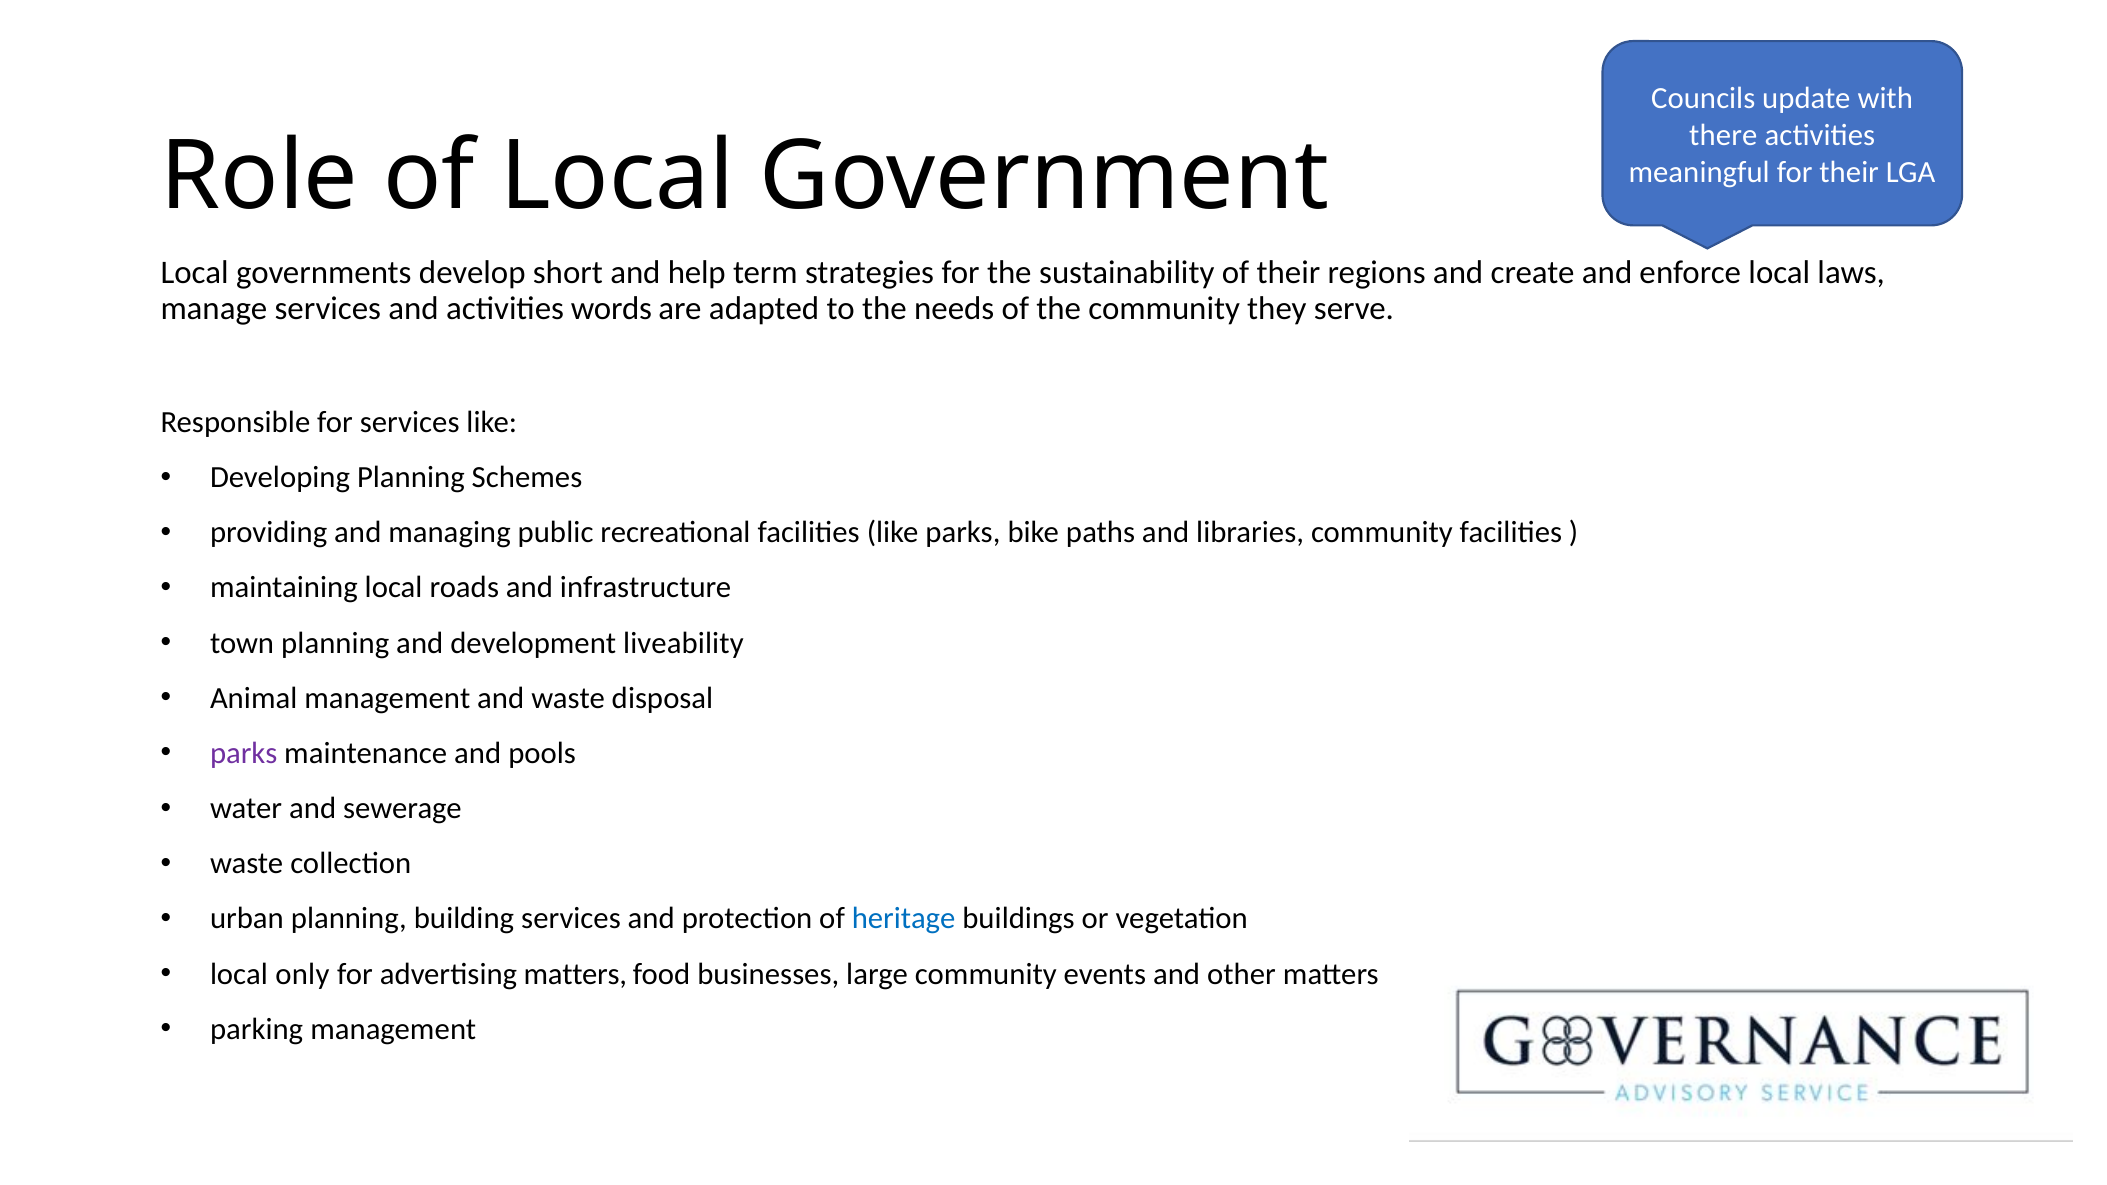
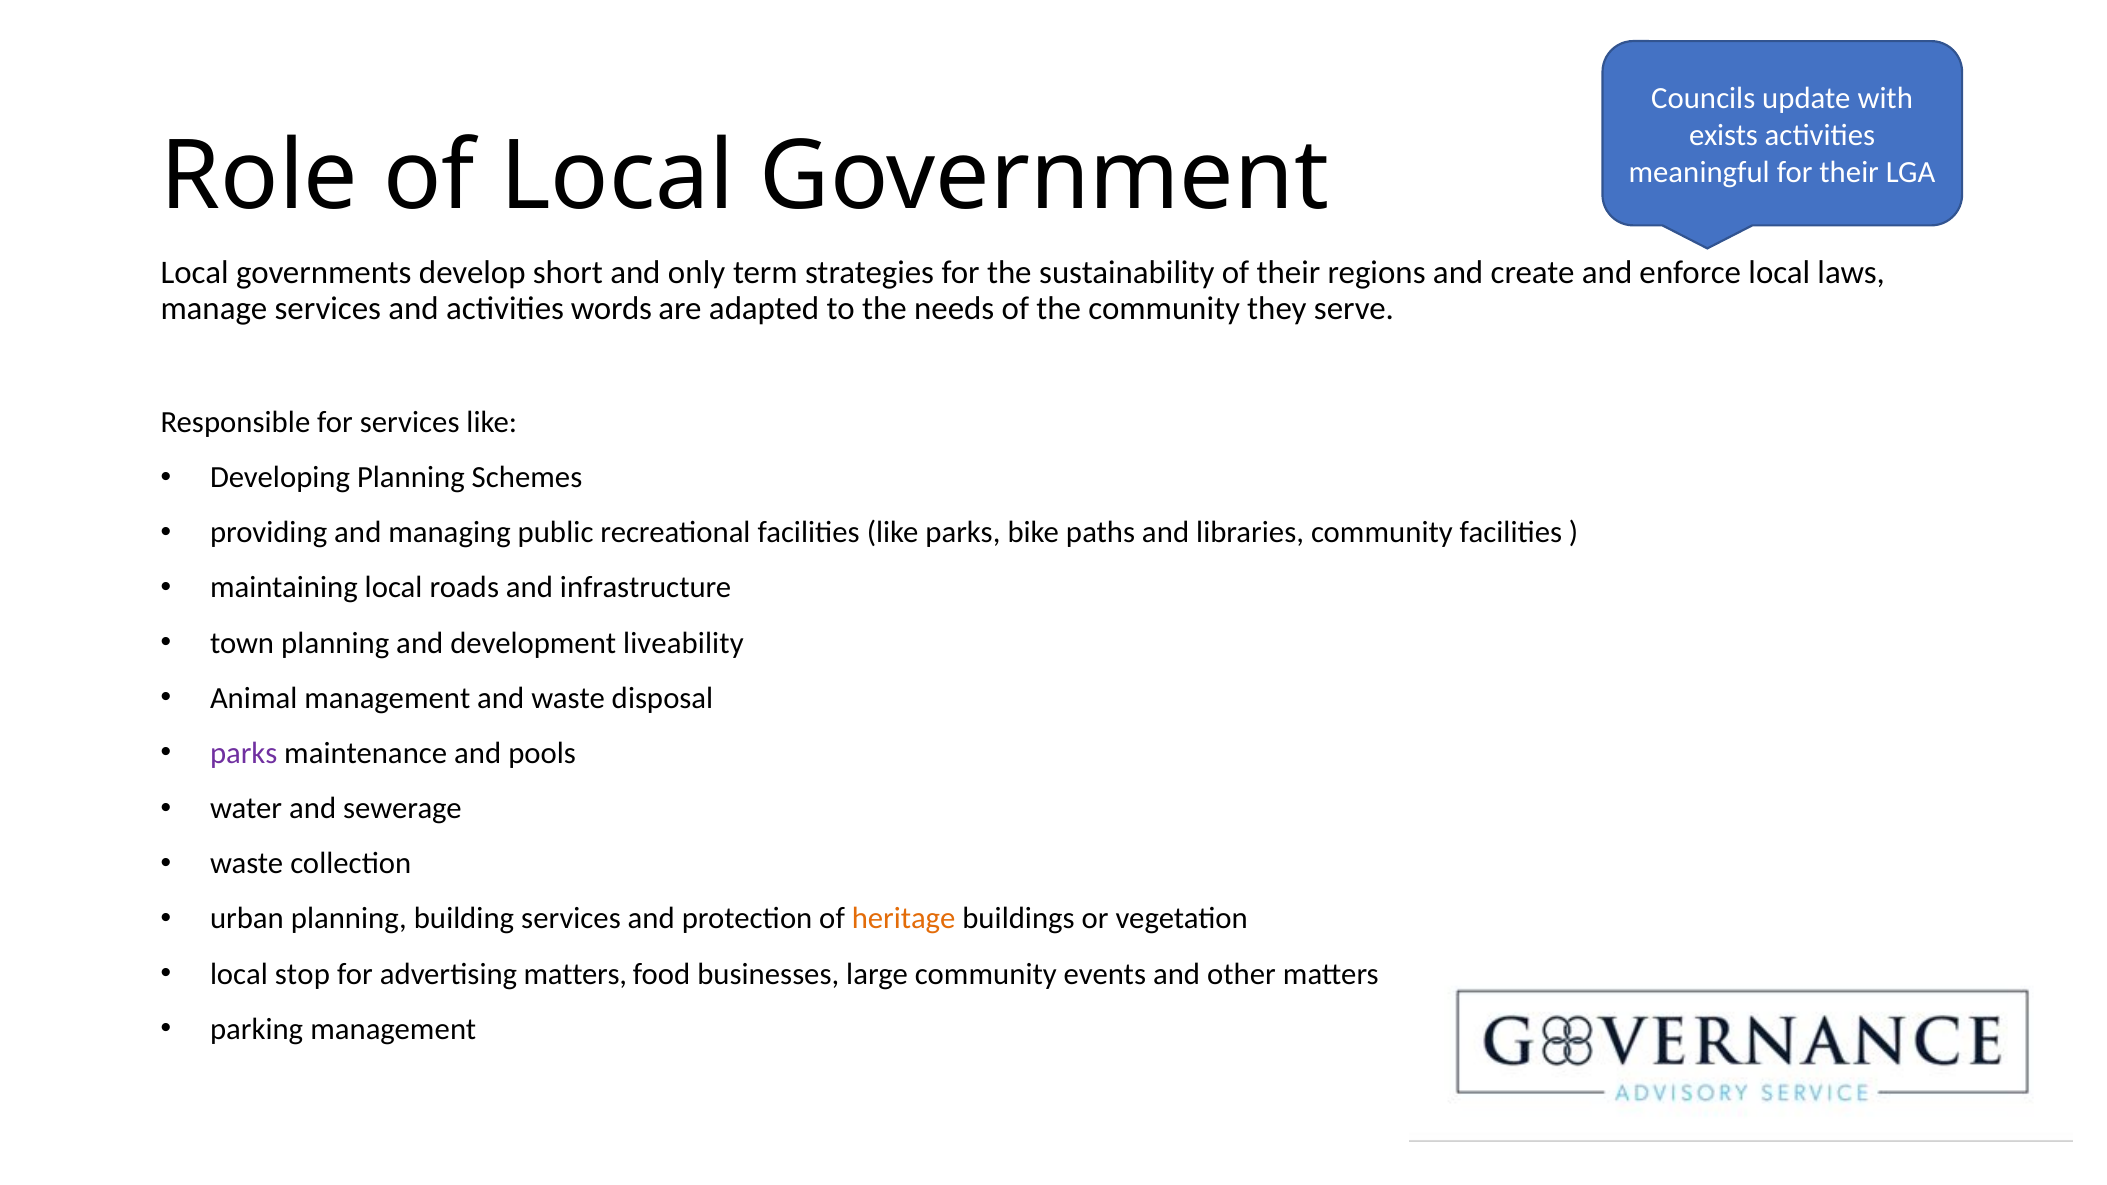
there: there -> exists
help: help -> only
heritage colour: blue -> orange
only: only -> stop
